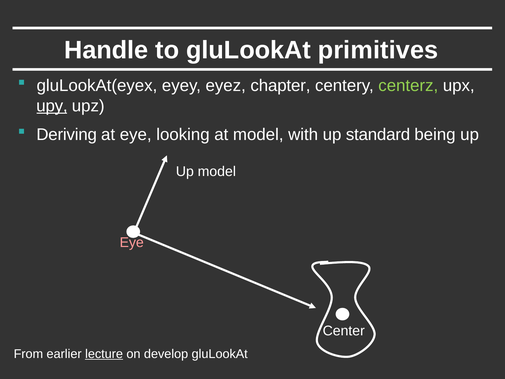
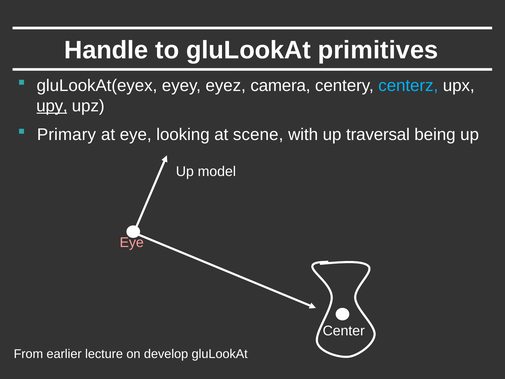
chapter: chapter -> camera
centerz colour: light green -> light blue
Deriving: Deriving -> Primary
at model: model -> scene
standard: standard -> traversal
lecture underline: present -> none
